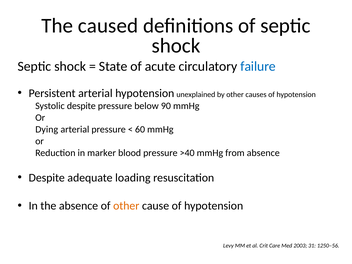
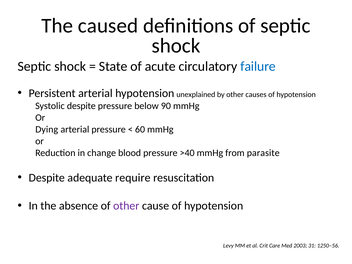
marker: marker -> change
from absence: absence -> parasite
loading: loading -> require
other at (126, 206) colour: orange -> purple
